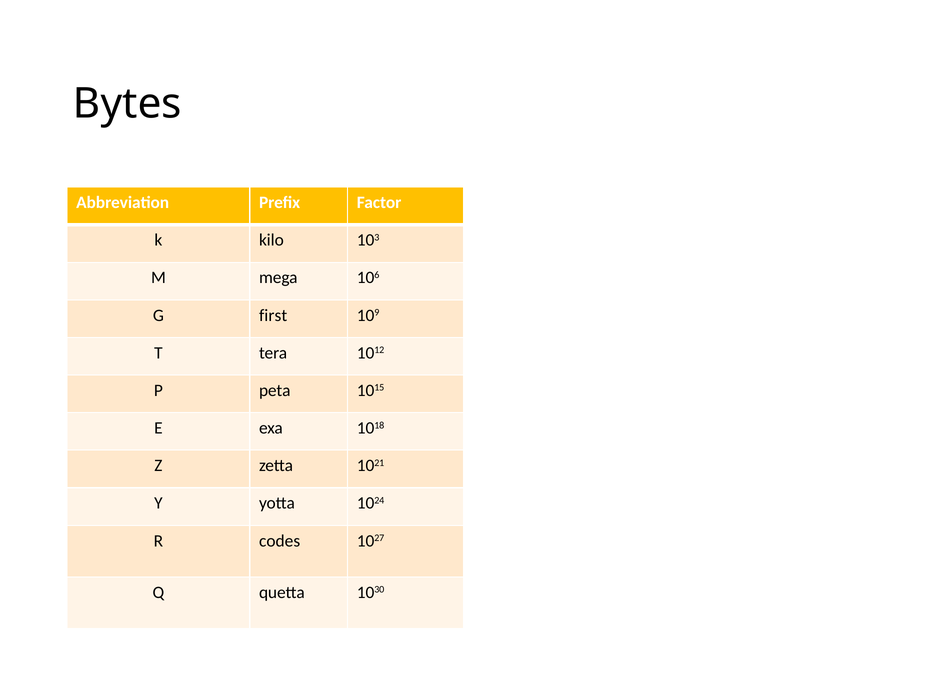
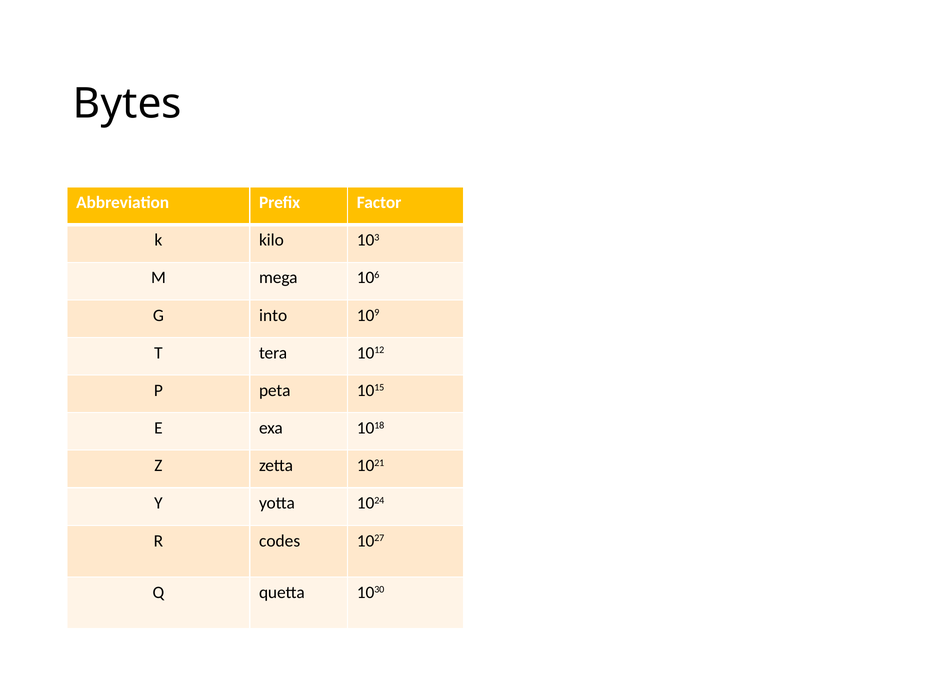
first: first -> into
